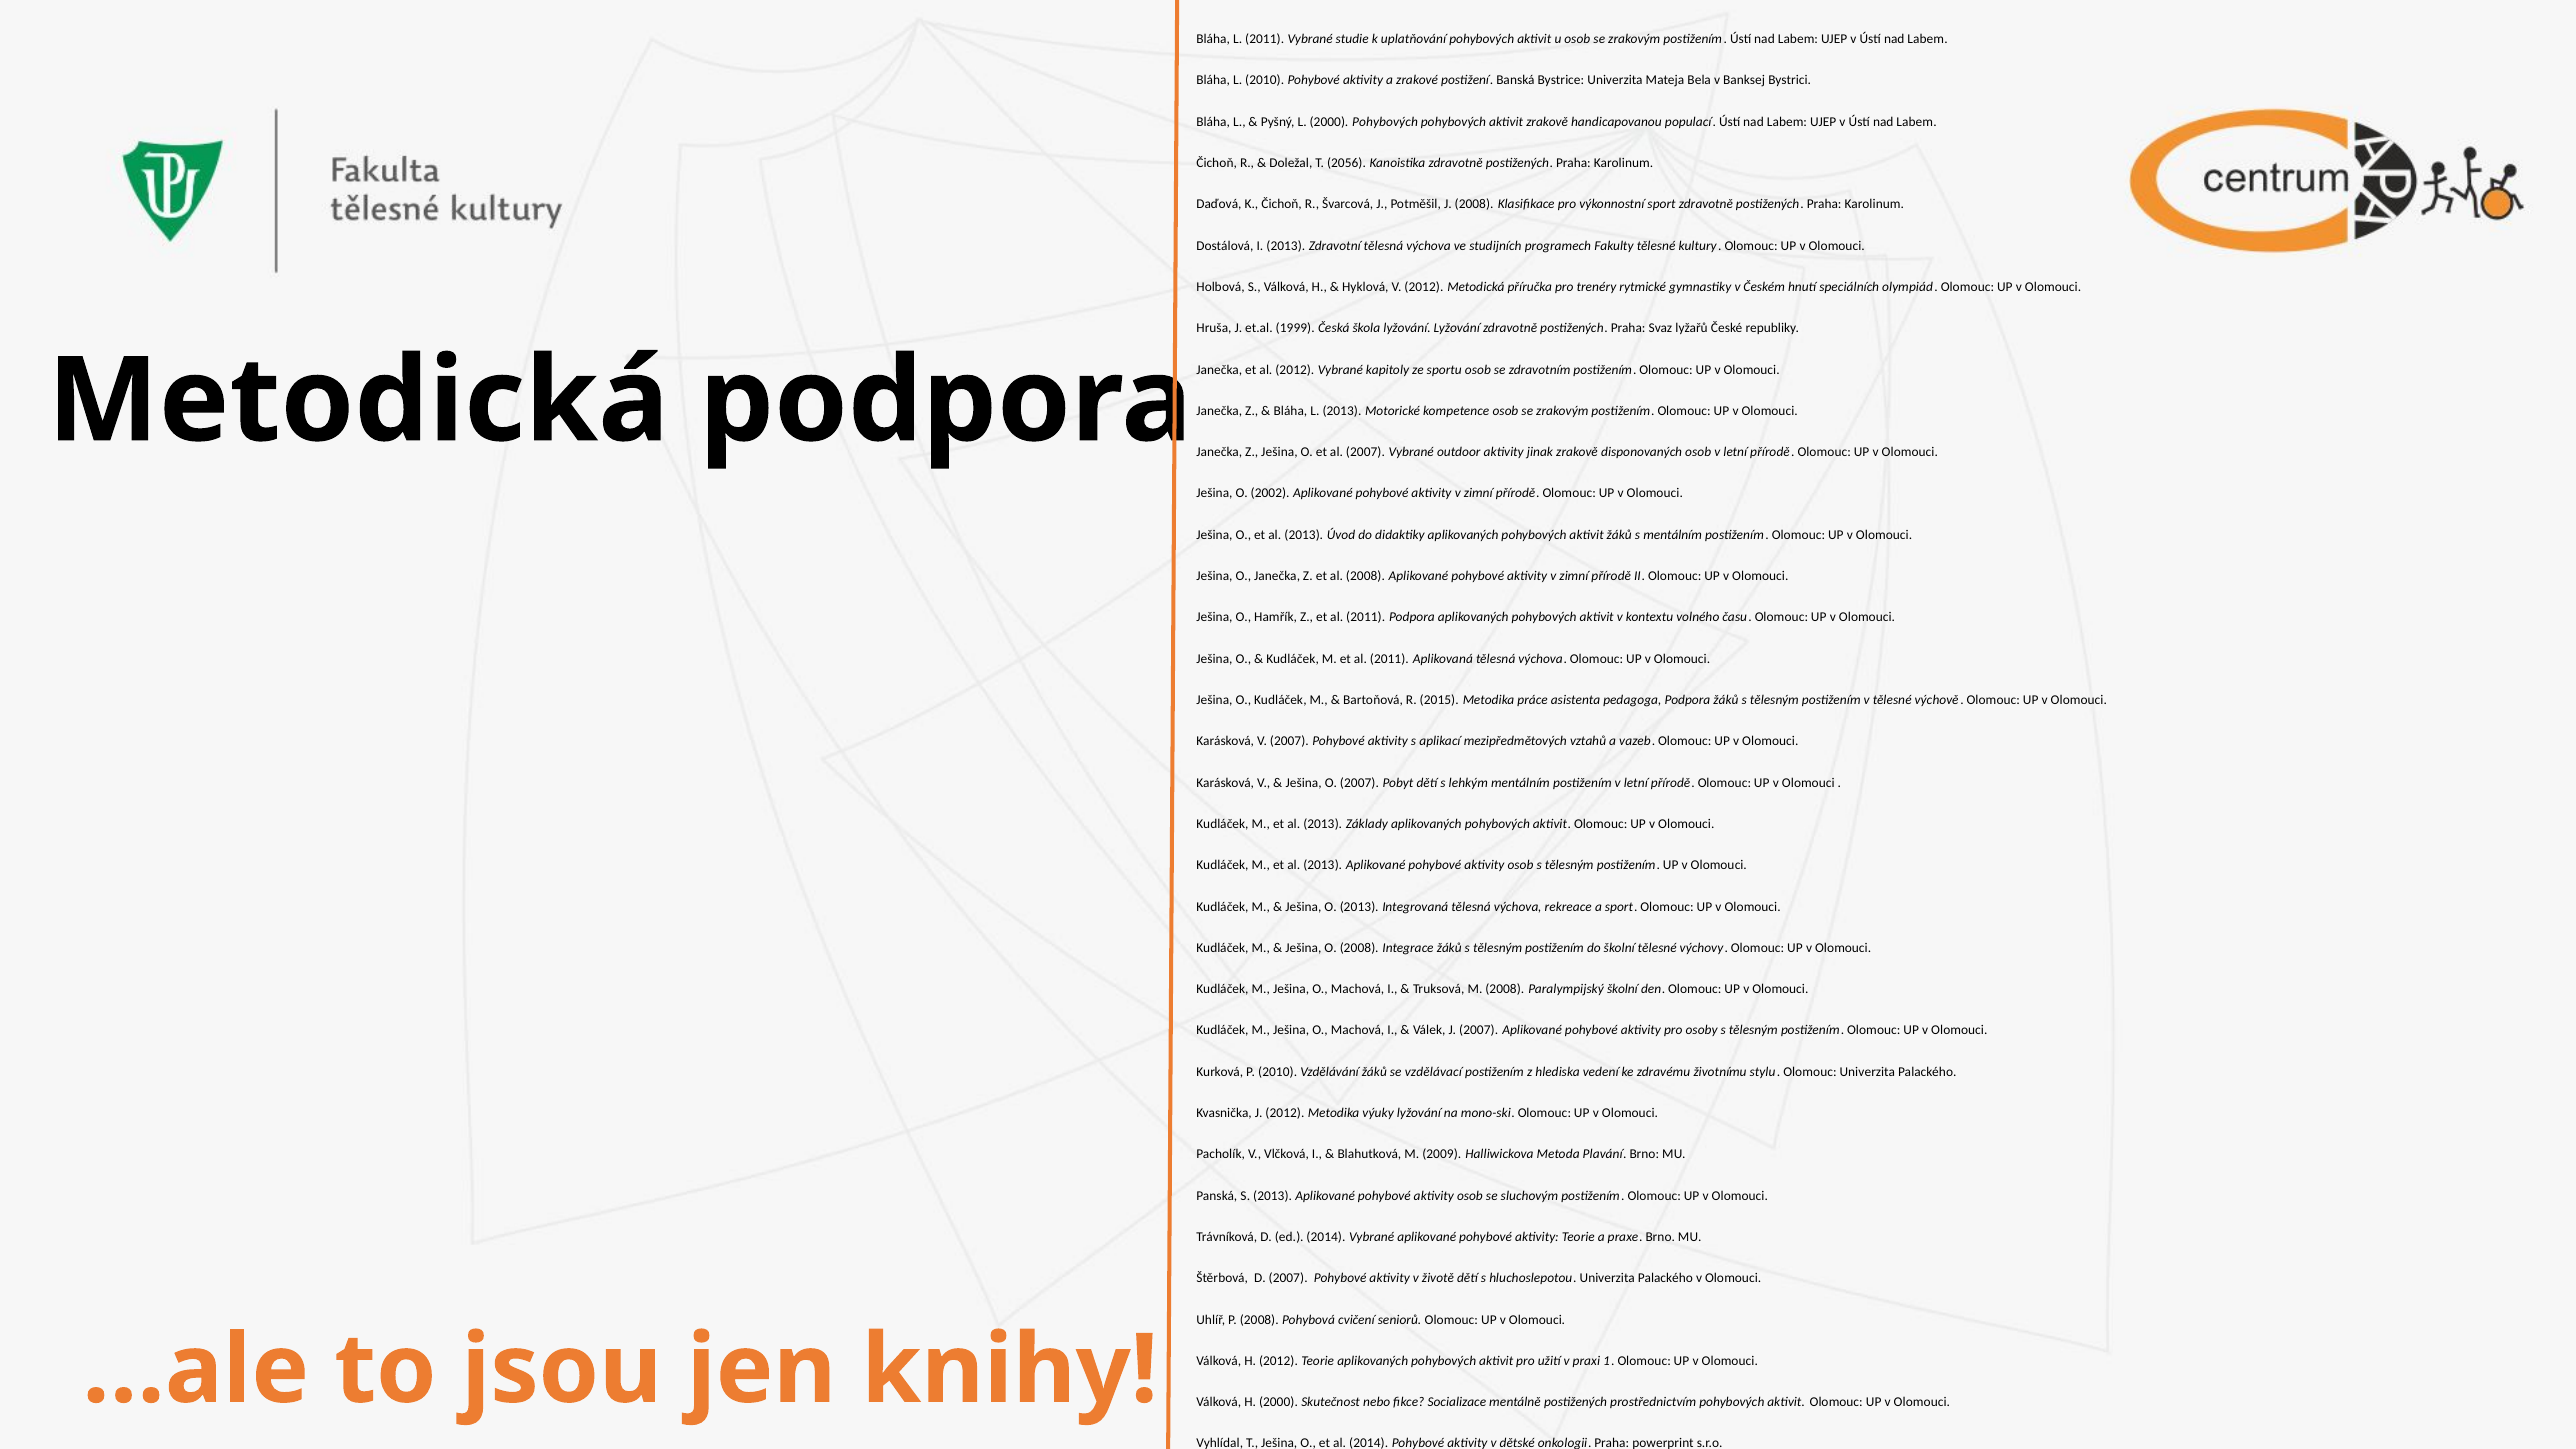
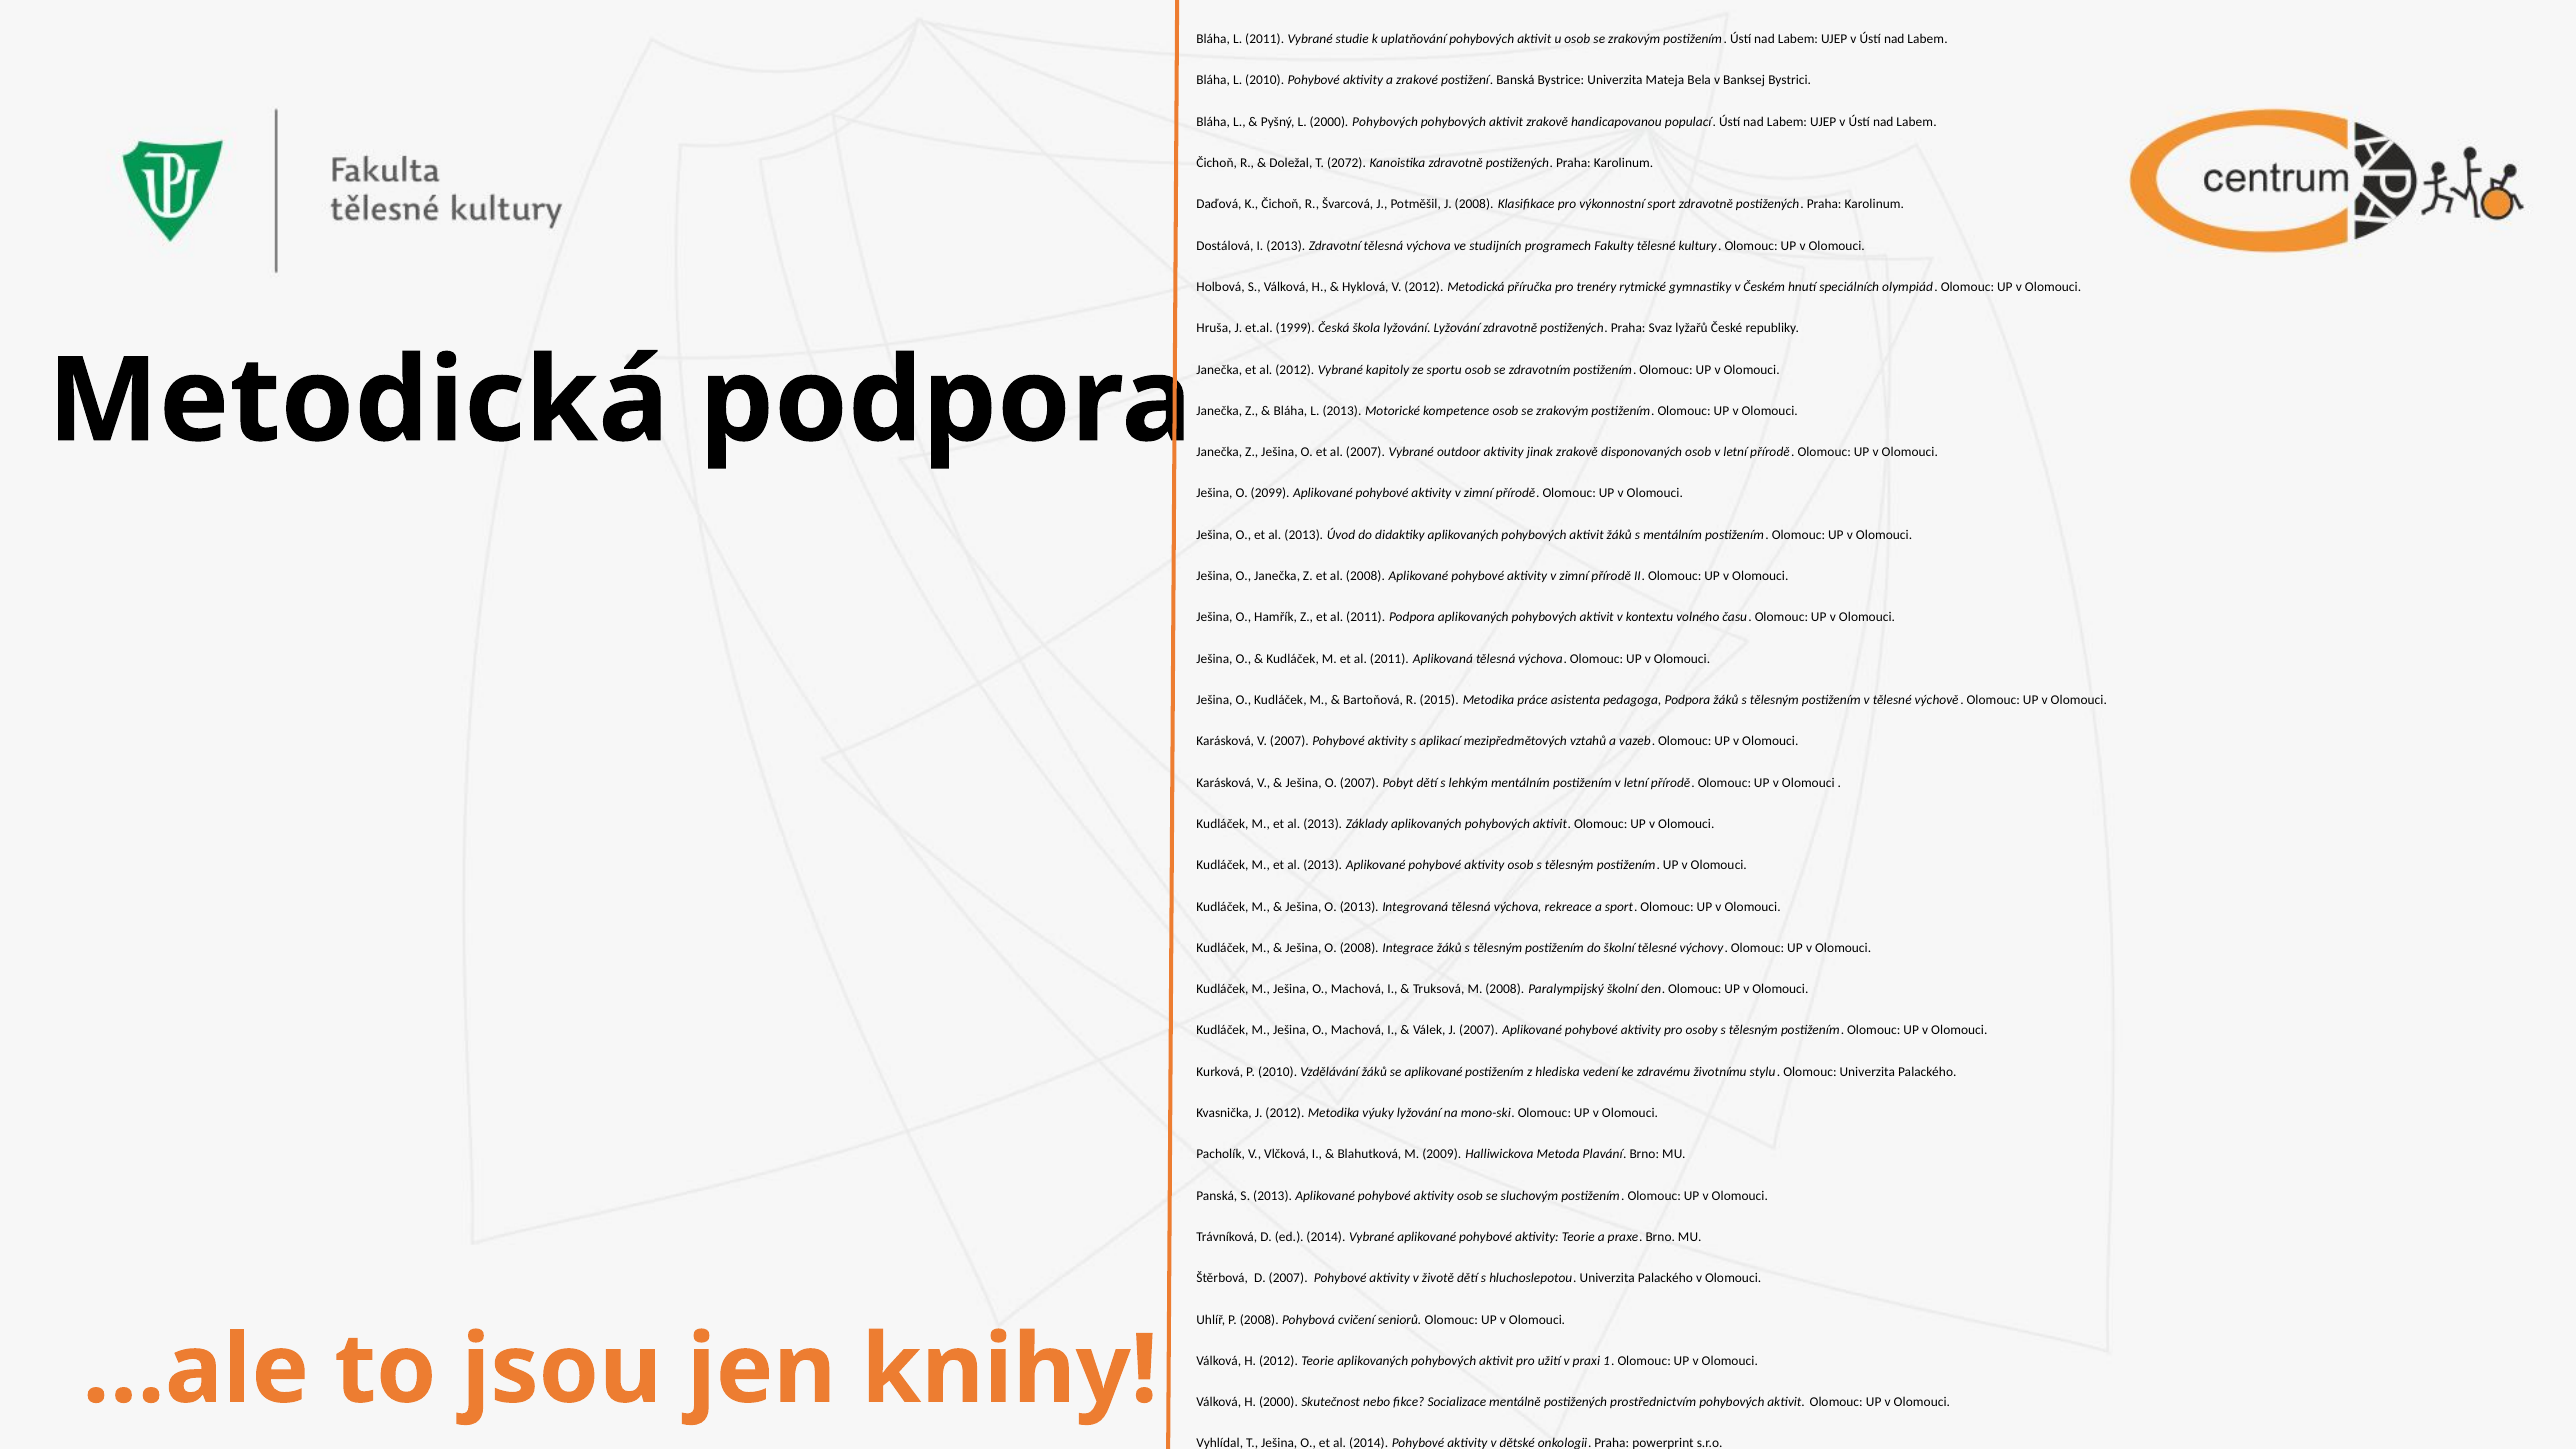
2056: 2056 -> 2072
2002: 2002 -> 2099
se vzdělávací: vzdělávací -> aplikované
